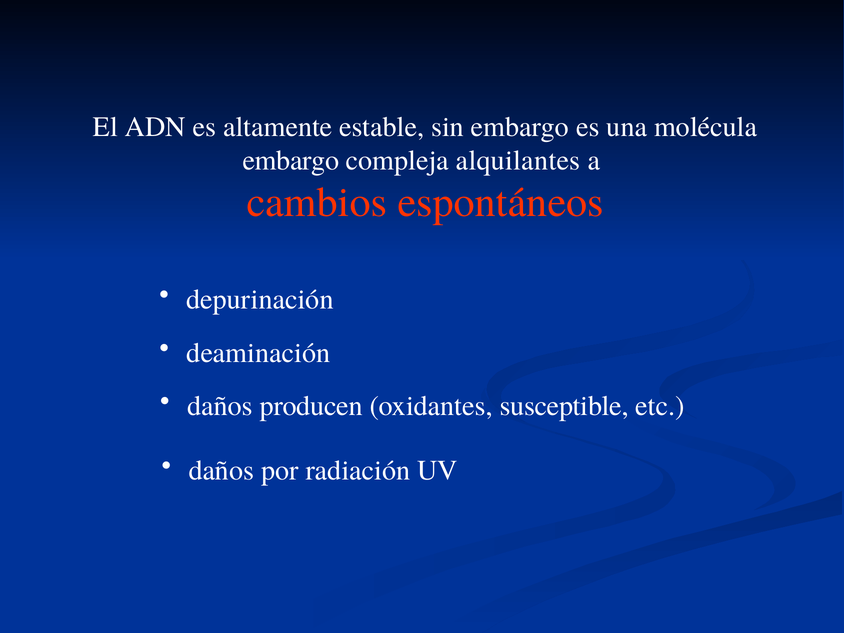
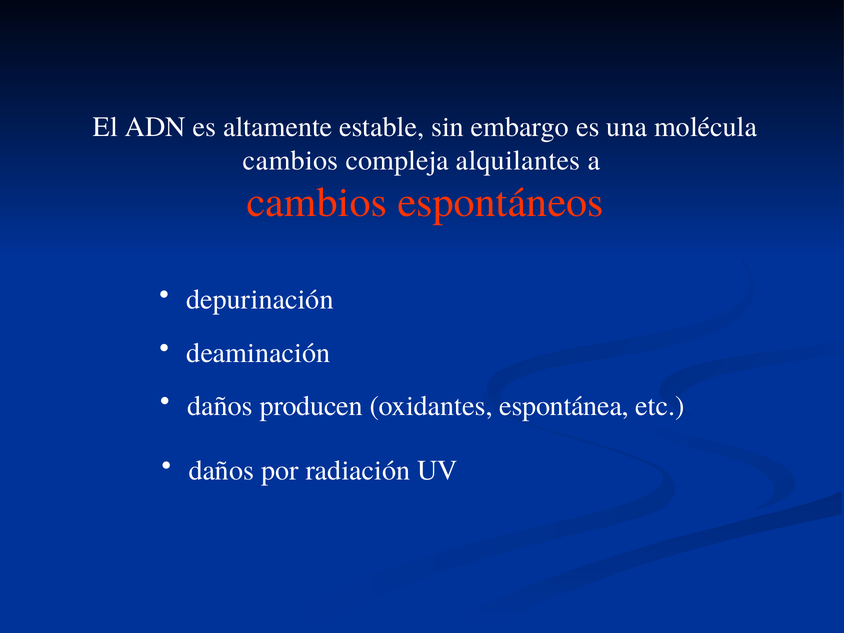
embargo at (291, 161): embargo -> cambios
susceptible: susceptible -> espontánea
